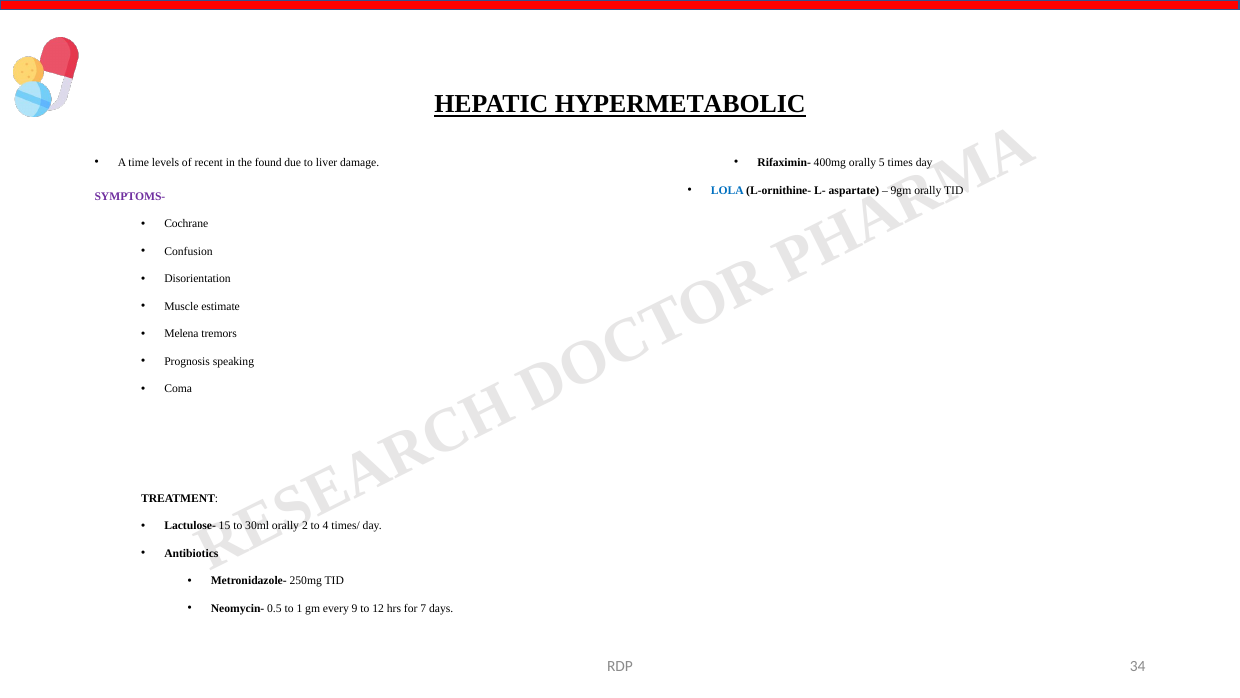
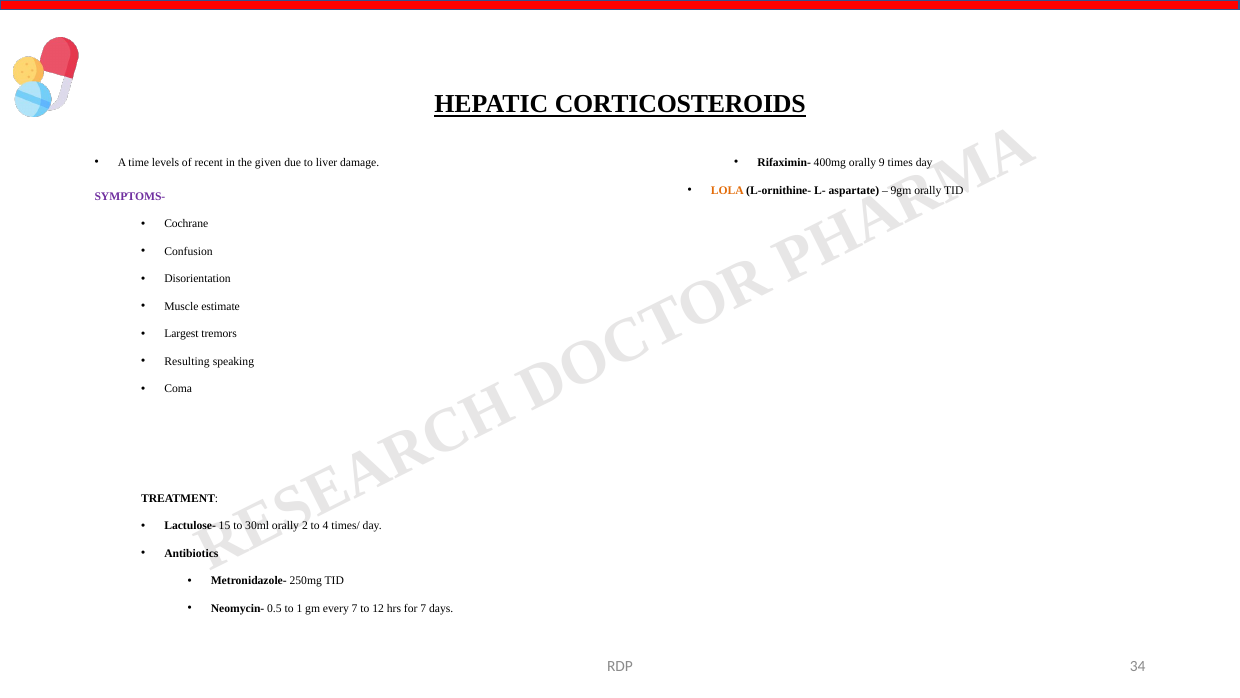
HYPERMETABOLIC: HYPERMETABOLIC -> CORTICOSTEROIDS
found: found -> given
5: 5 -> 9
LOLA colour: blue -> orange
Melena: Melena -> Largest
Prognosis: Prognosis -> Resulting
every 9: 9 -> 7
